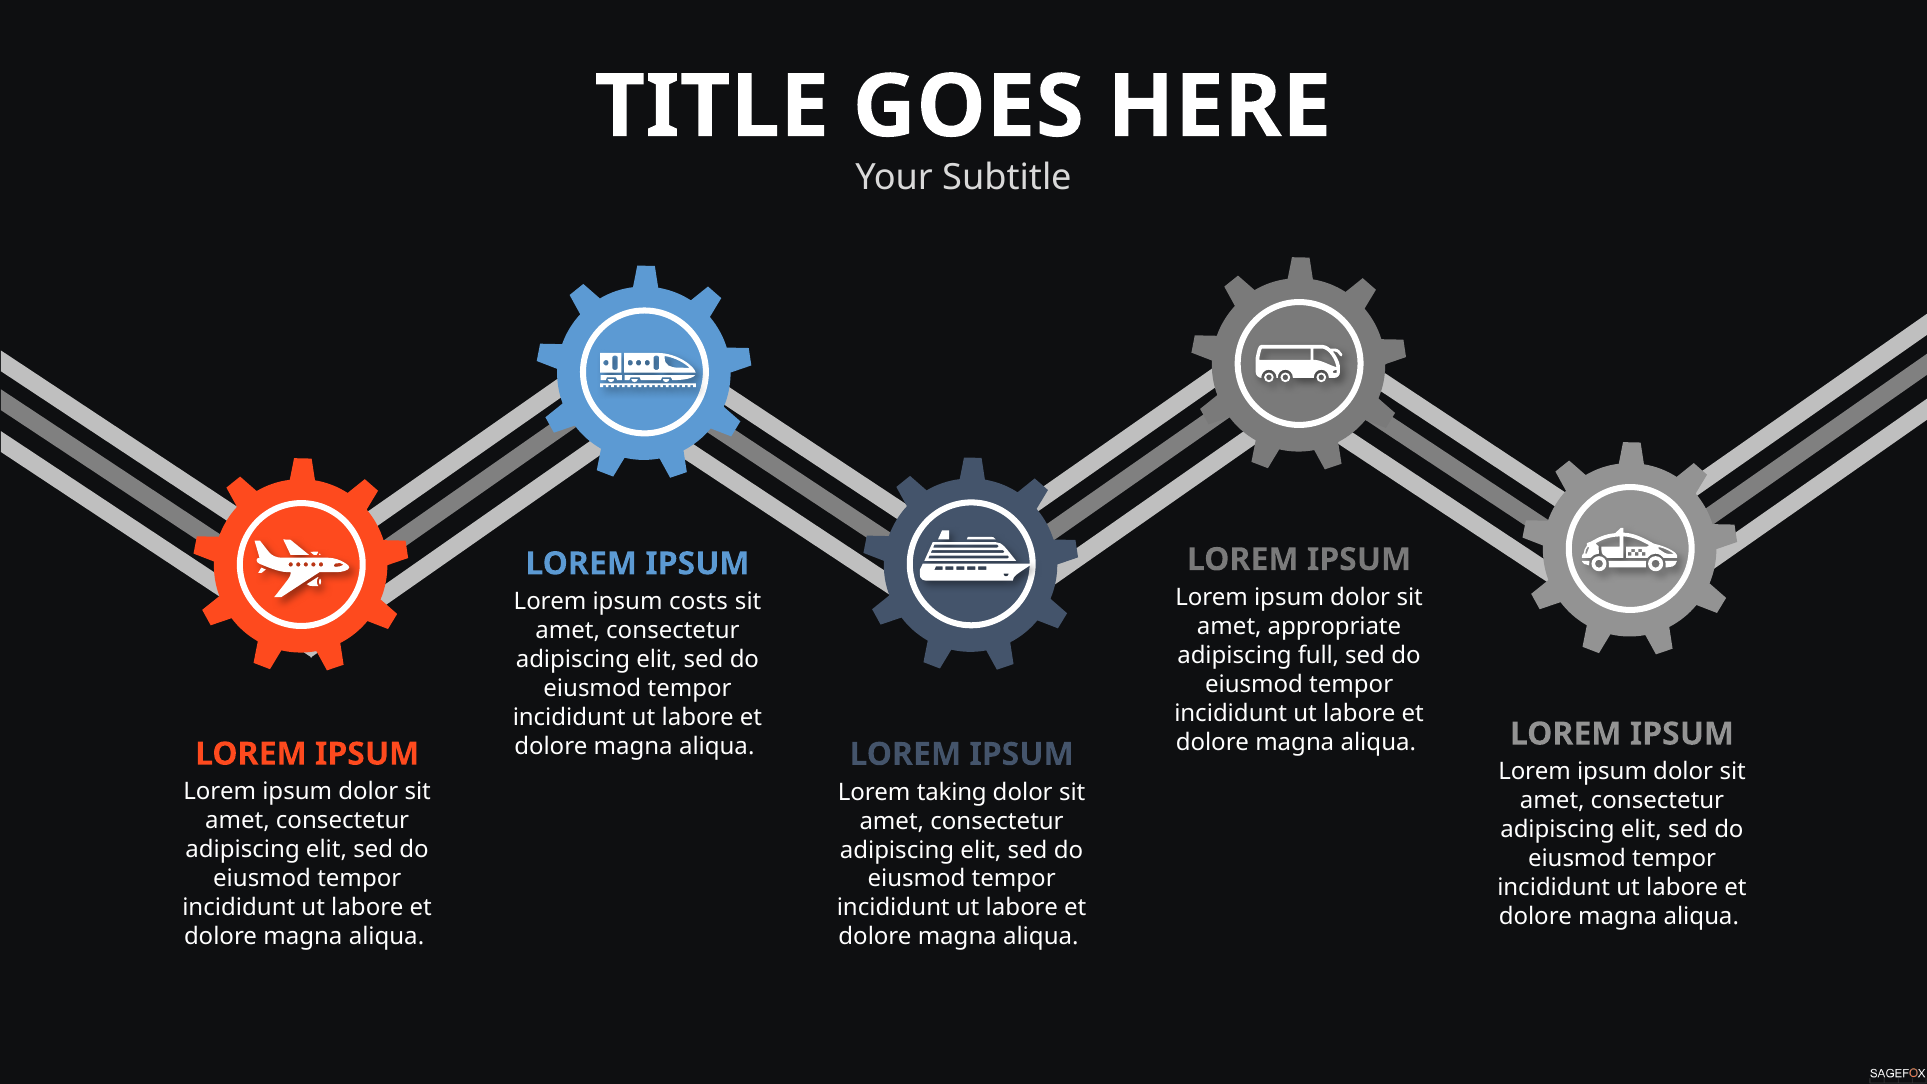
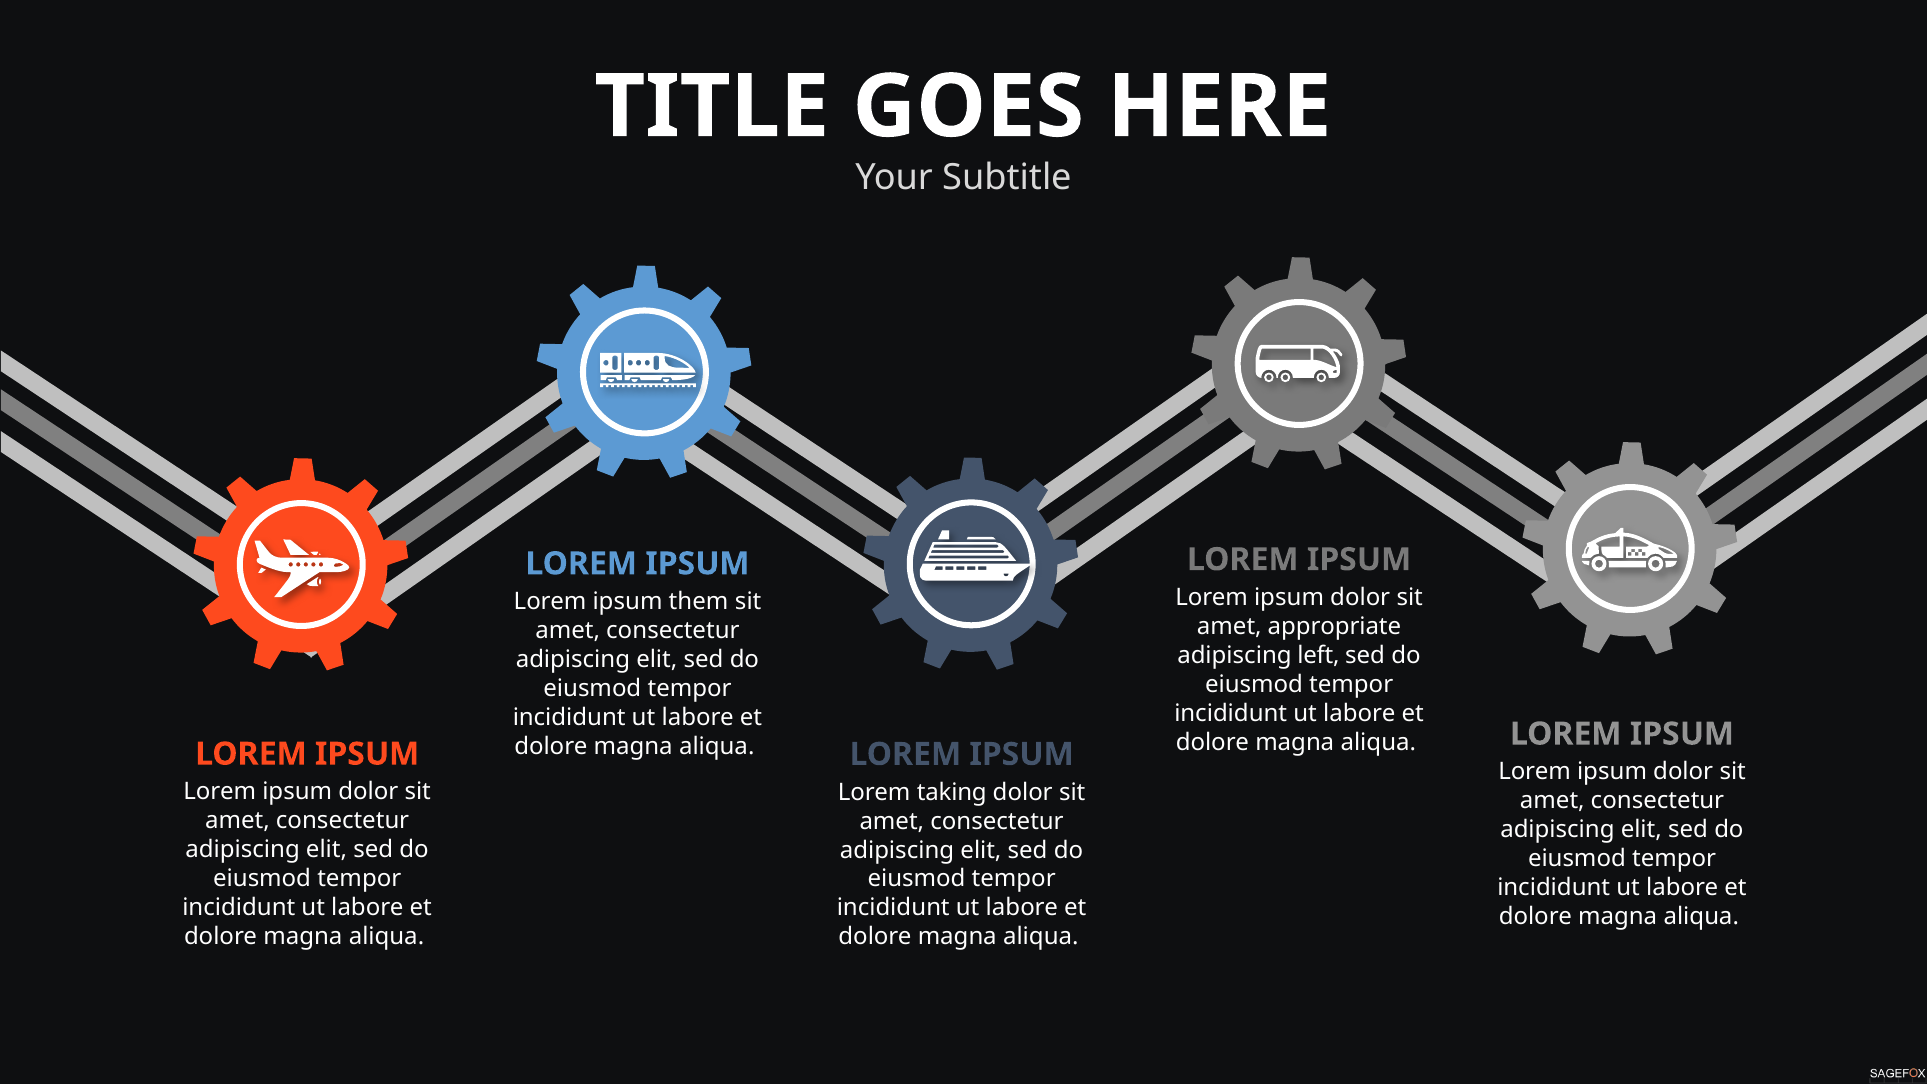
costs: costs -> them
full: full -> left
